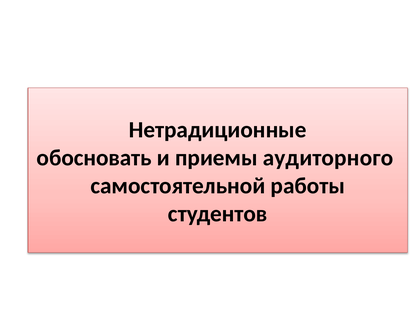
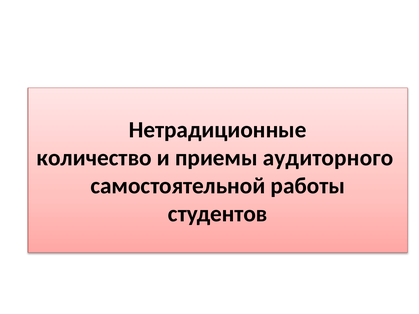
обосновать: обосновать -> количество
